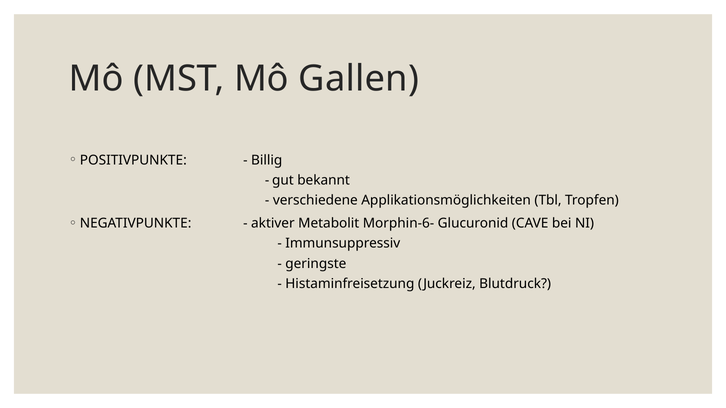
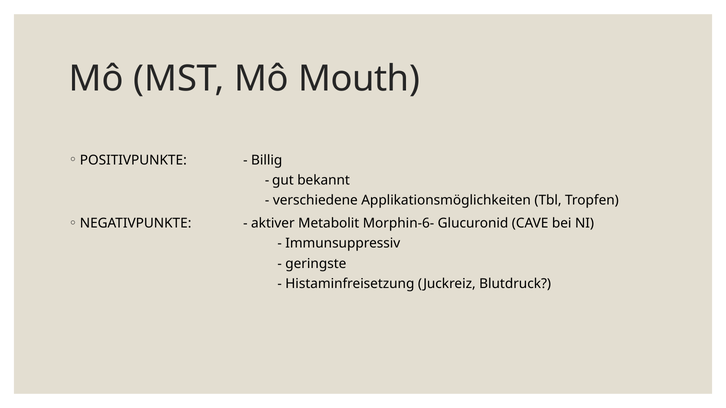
Gallen: Gallen -> Mouth
